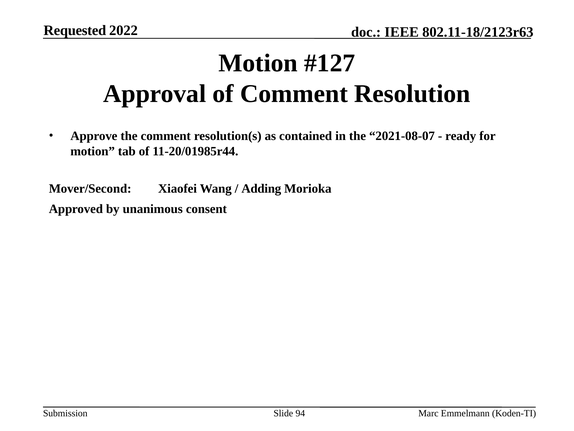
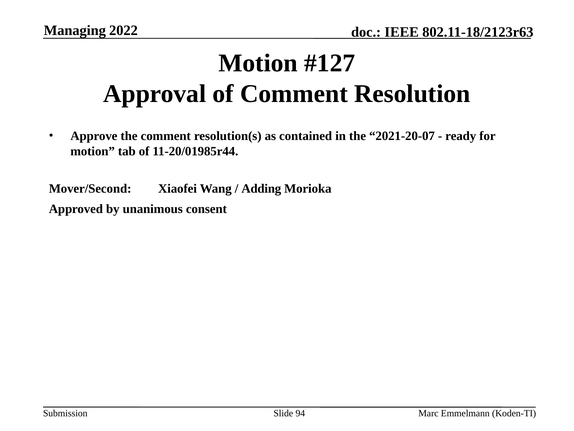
Requested: Requested -> Managing
2021-08-07: 2021-08-07 -> 2021-20-07
